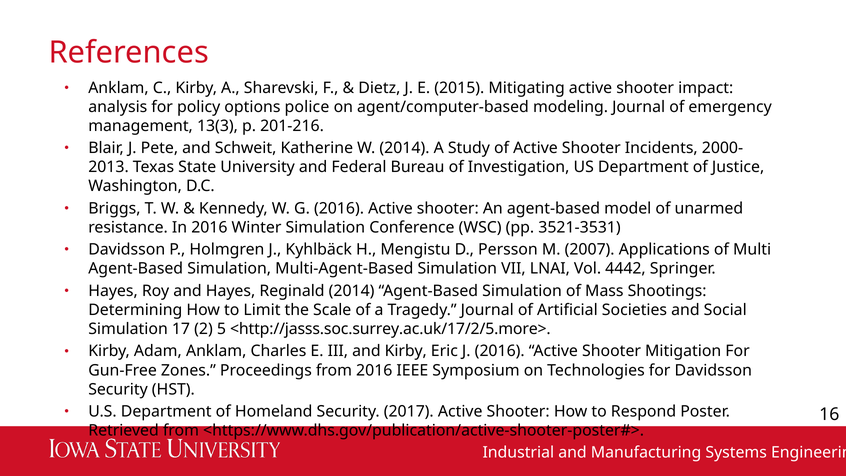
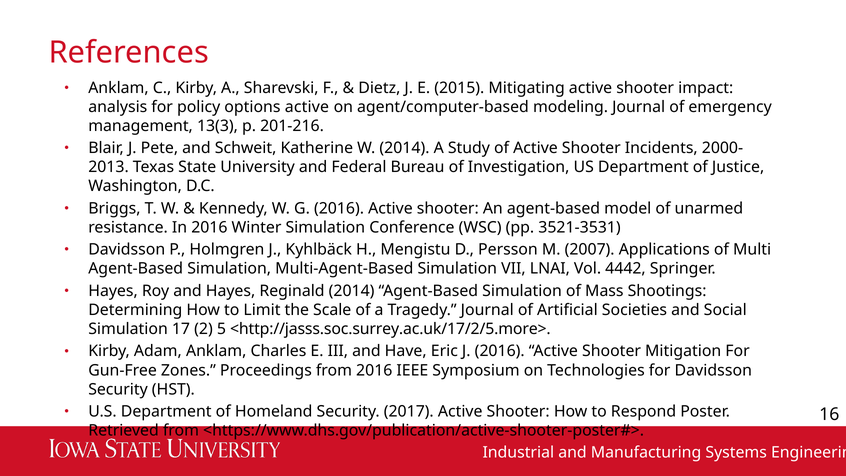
options police: police -> active
and Kirby: Kirby -> Have
